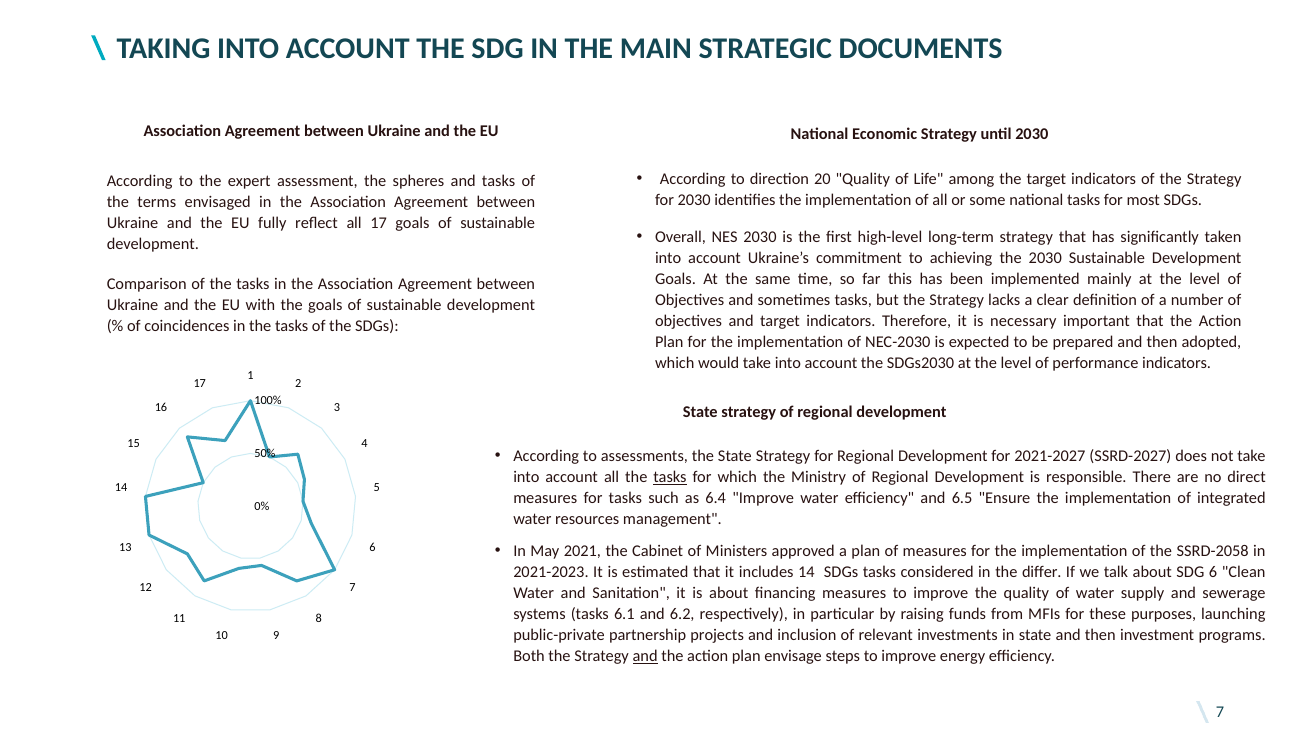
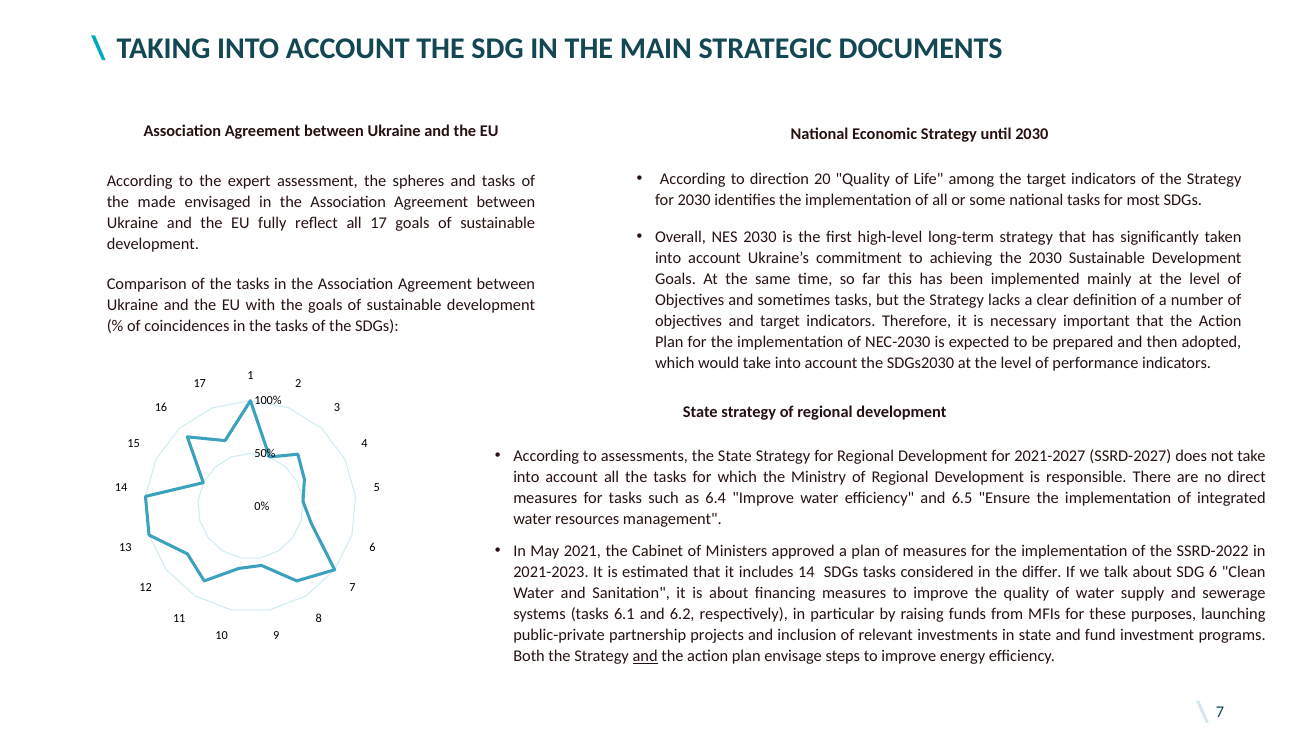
terms: terms -> made
tasks at (670, 477) underline: present -> none
SSRD-2058: SSRD-2058 -> SSRD-2022
state and then: then -> fund
